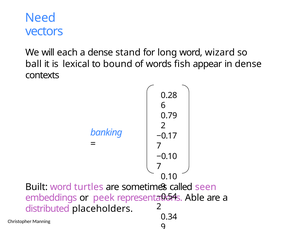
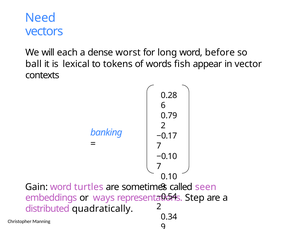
stand: stand -> worst
wizard: wizard -> before
bound: bound -> tokens
in dense: dense -> vector
Built: Built -> Gain
peek: peek -> ways
Able: Able -> Step
placeholders: placeholders -> quadratically
